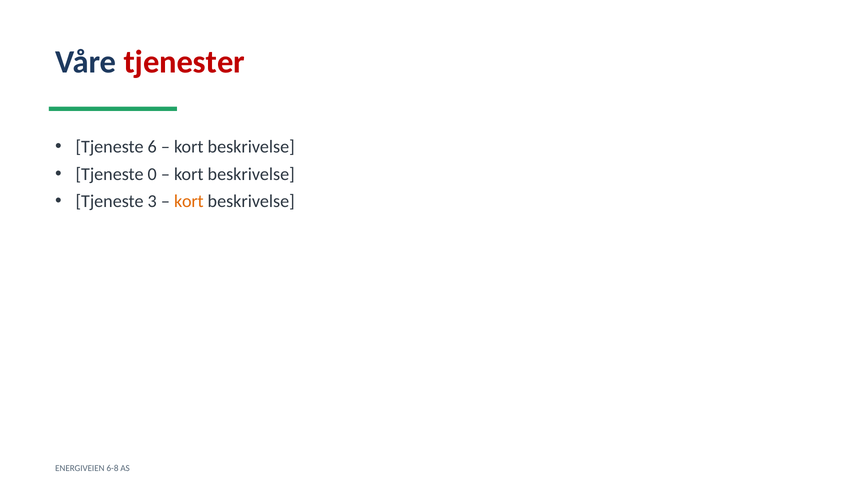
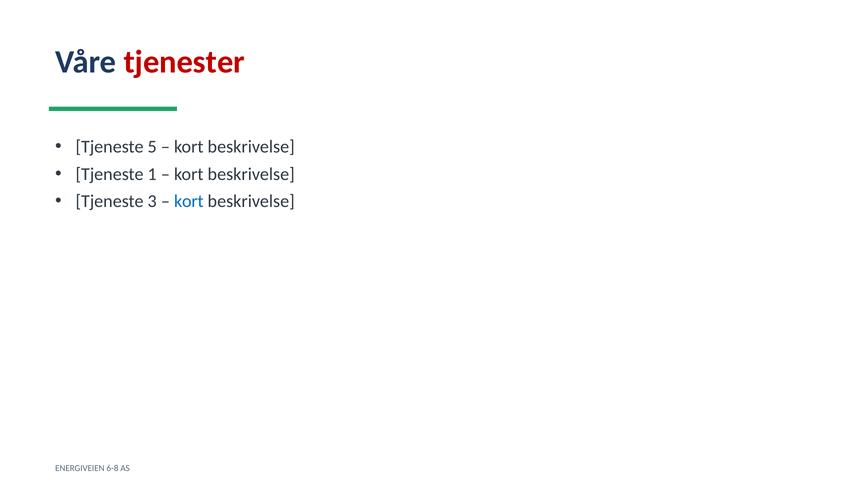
6: 6 -> 5
0: 0 -> 1
kort at (189, 201) colour: orange -> blue
